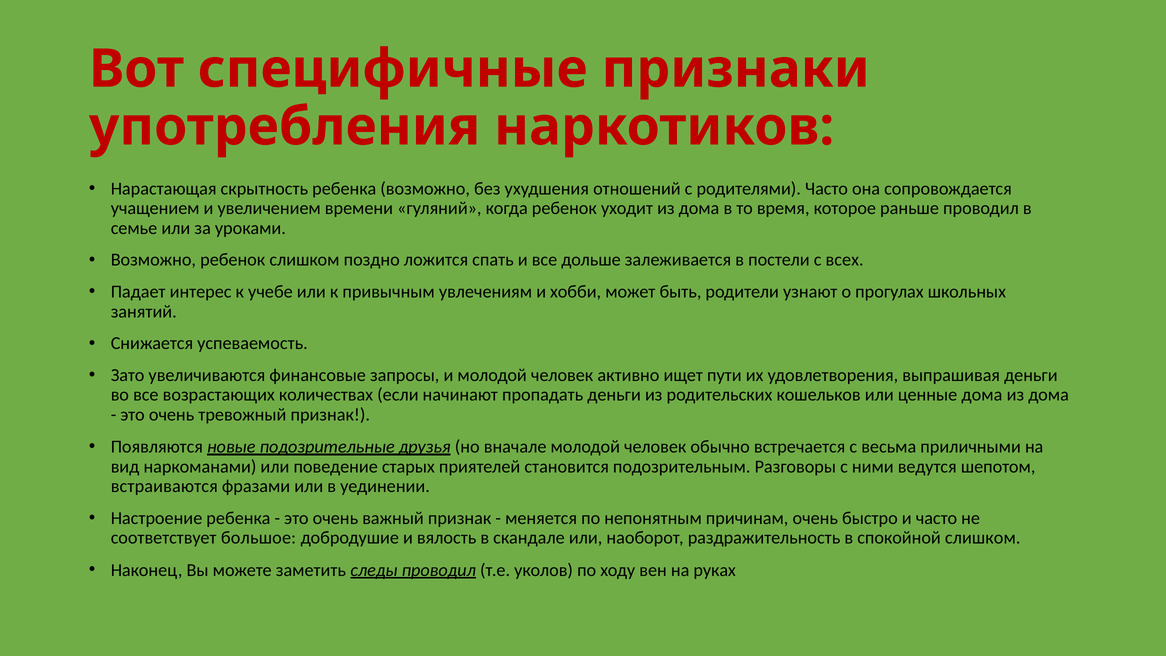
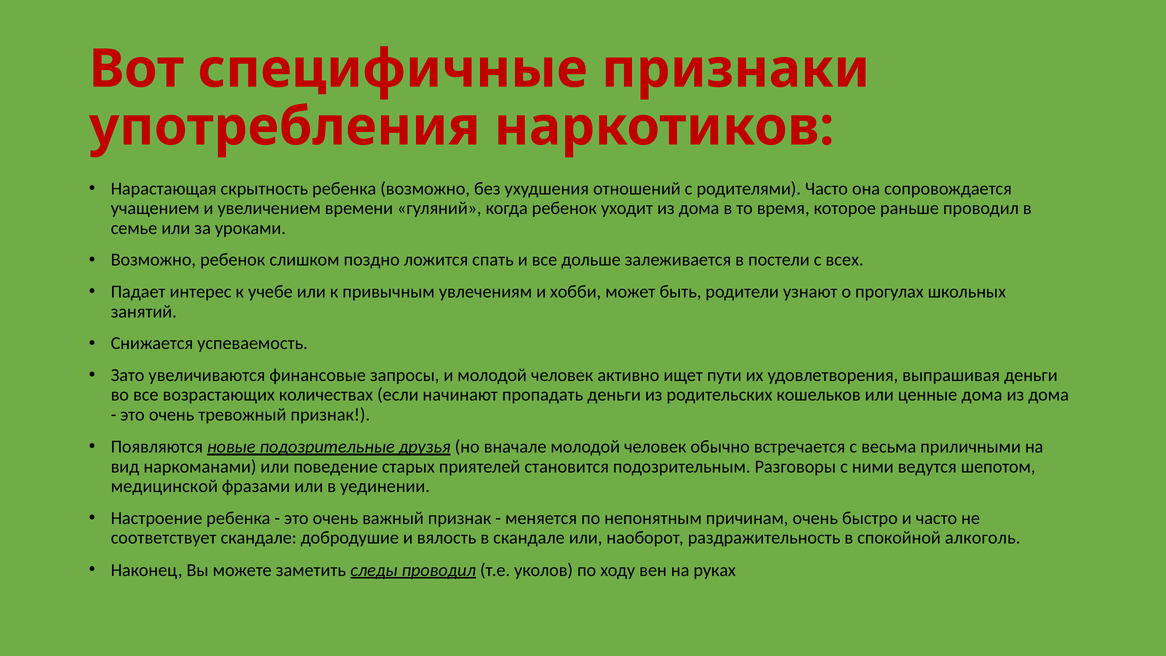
встраиваются: встраиваются -> медицинской
соответствует большое: большое -> скандале
спокойной слишком: слишком -> алкоголь
